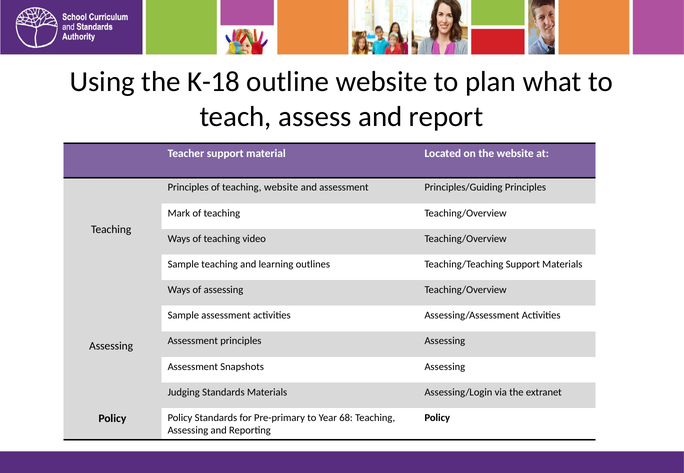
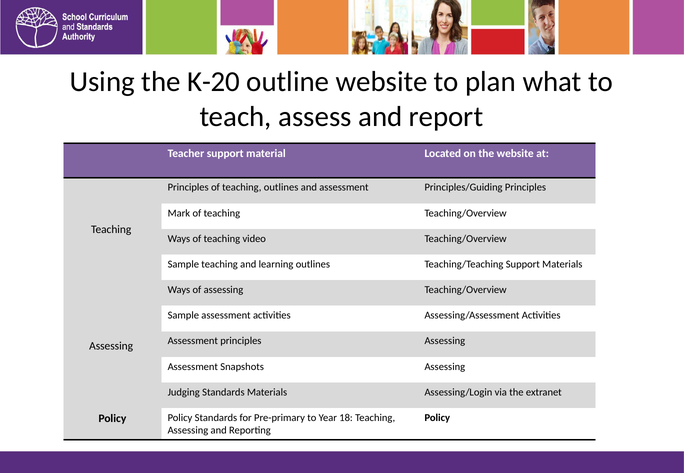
K-18: K-18 -> K-20
teaching website: website -> outlines
68: 68 -> 18
